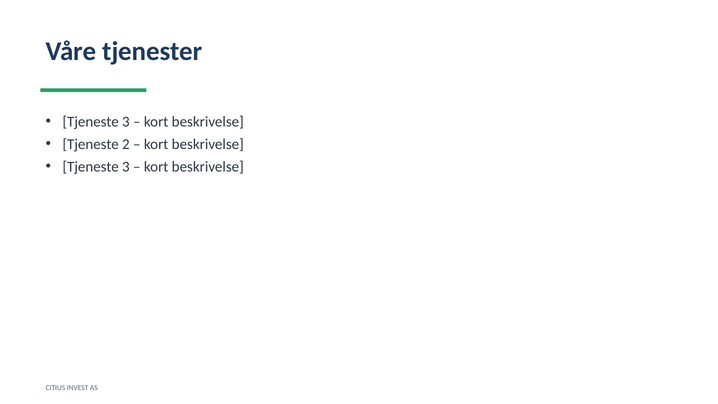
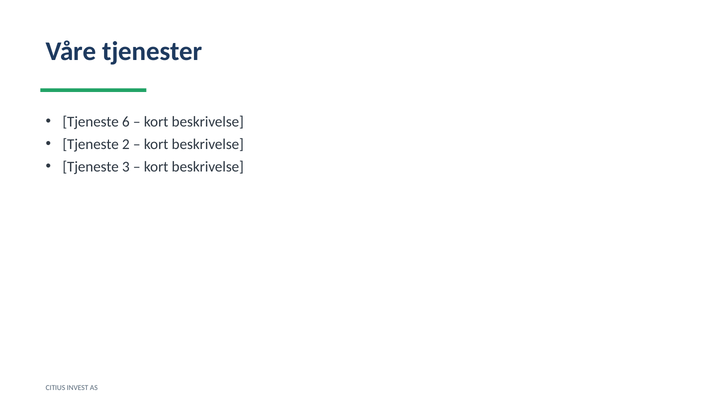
3 at (126, 122): 3 -> 6
